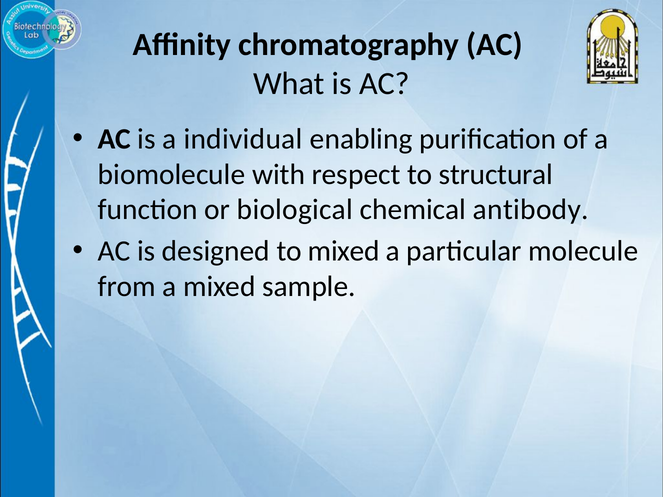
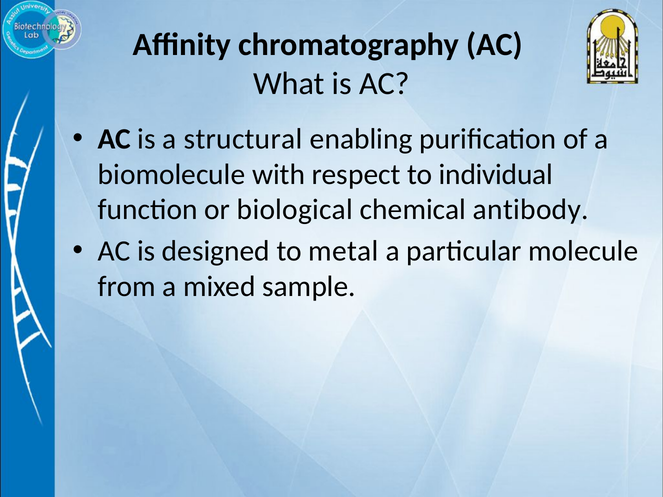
individual: individual -> structural
structural: structural -> individual
to mixed: mixed -> metal
